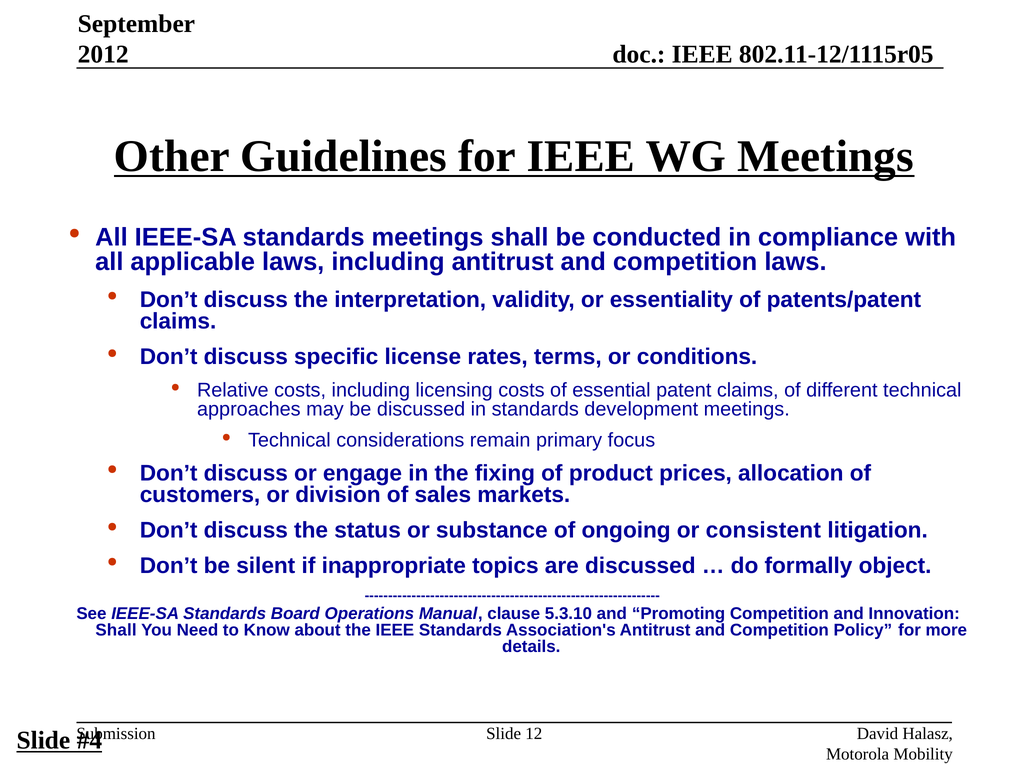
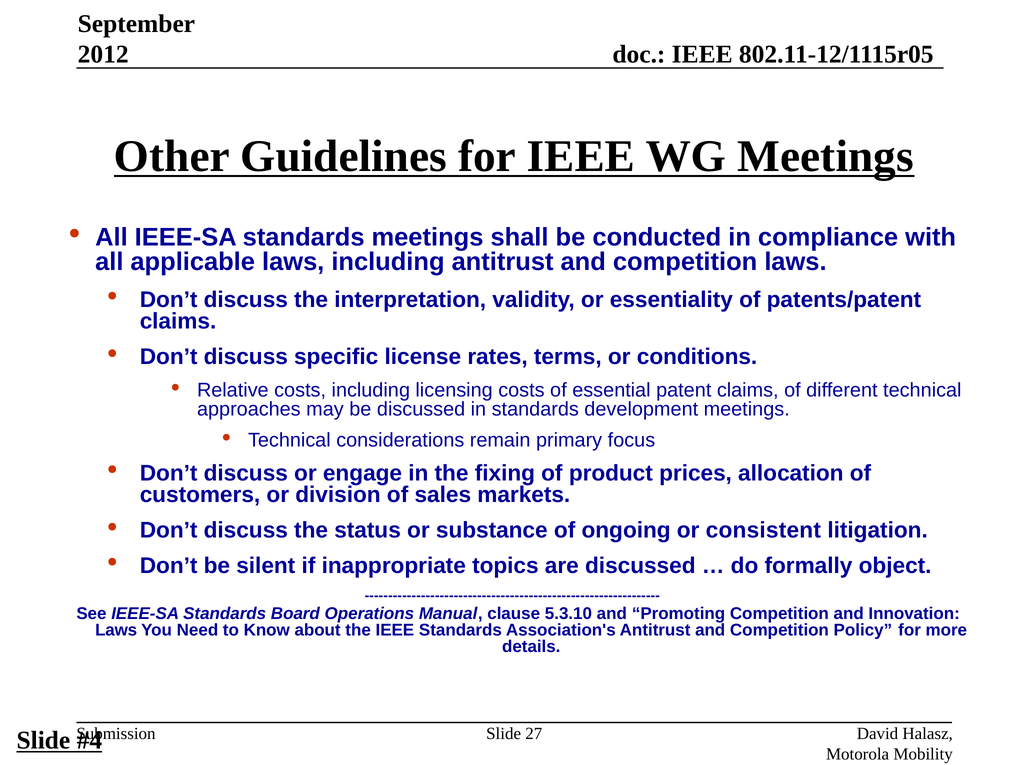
Shall at (116, 630): Shall -> Laws
12: 12 -> 27
